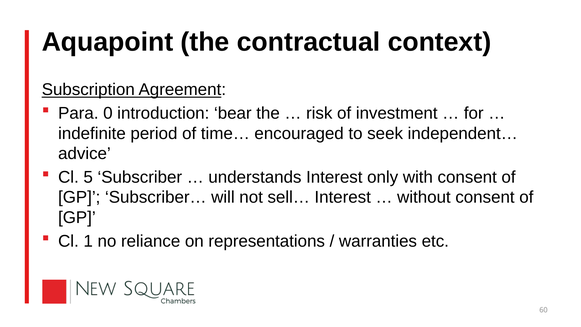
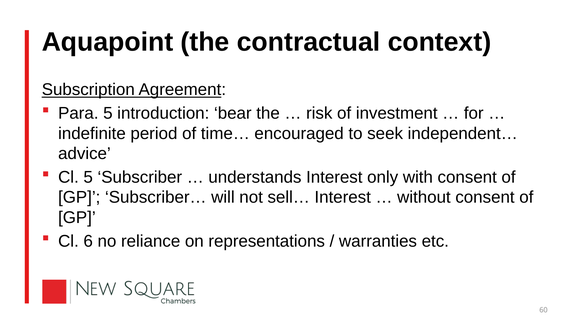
Para 0: 0 -> 5
1: 1 -> 6
